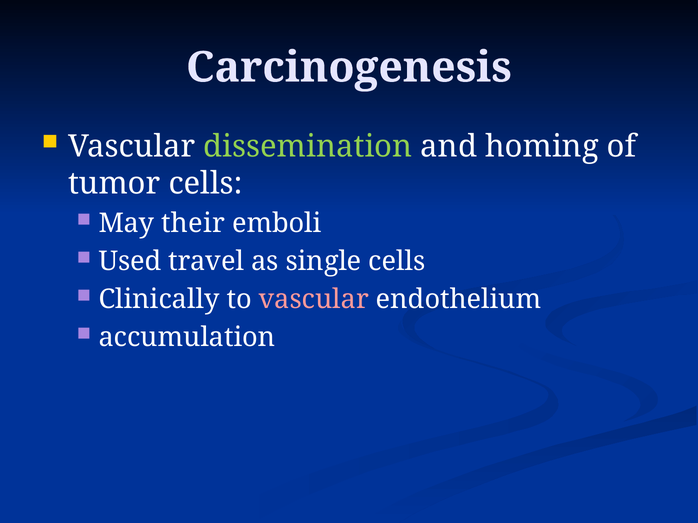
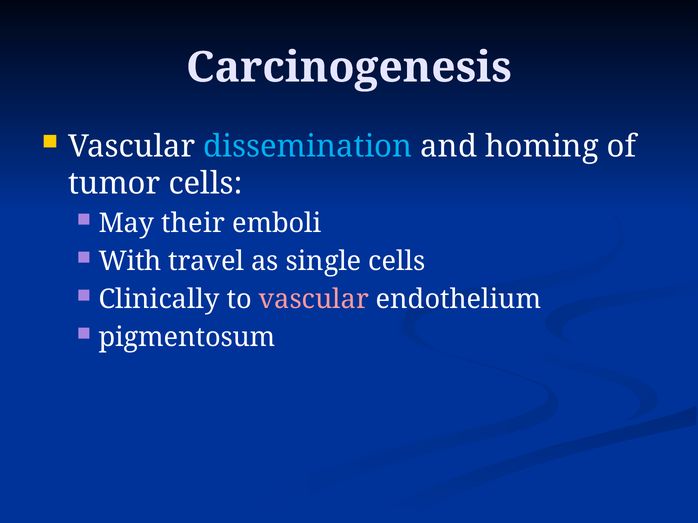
dissemination colour: light green -> light blue
Used: Used -> With
accumulation: accumulation -> pigmentosum
